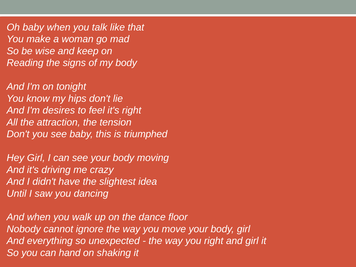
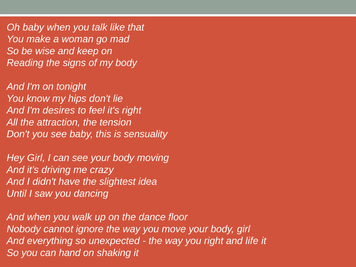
triumphed: triumphed -> sensuality
and girl: girl -> life
